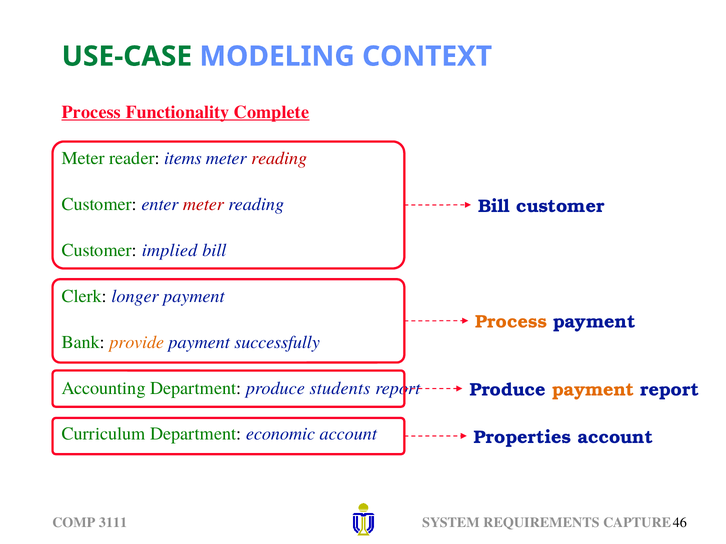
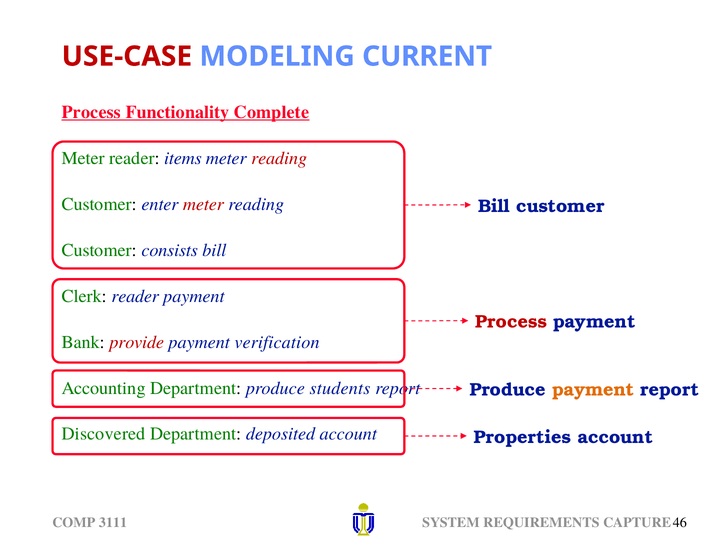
USE-CASE colour: green -> red
CONTEXT: CONTEXT -> CURRENT
implied: implied -> consists
Clerk longer: longer -> reader
Process at (511, 322) colour: orange -> red
provide colour: orange -> red
successfully: successfully -> verification
Curriculum: Curriculum -> Discovered
economic: economic -> deposited
